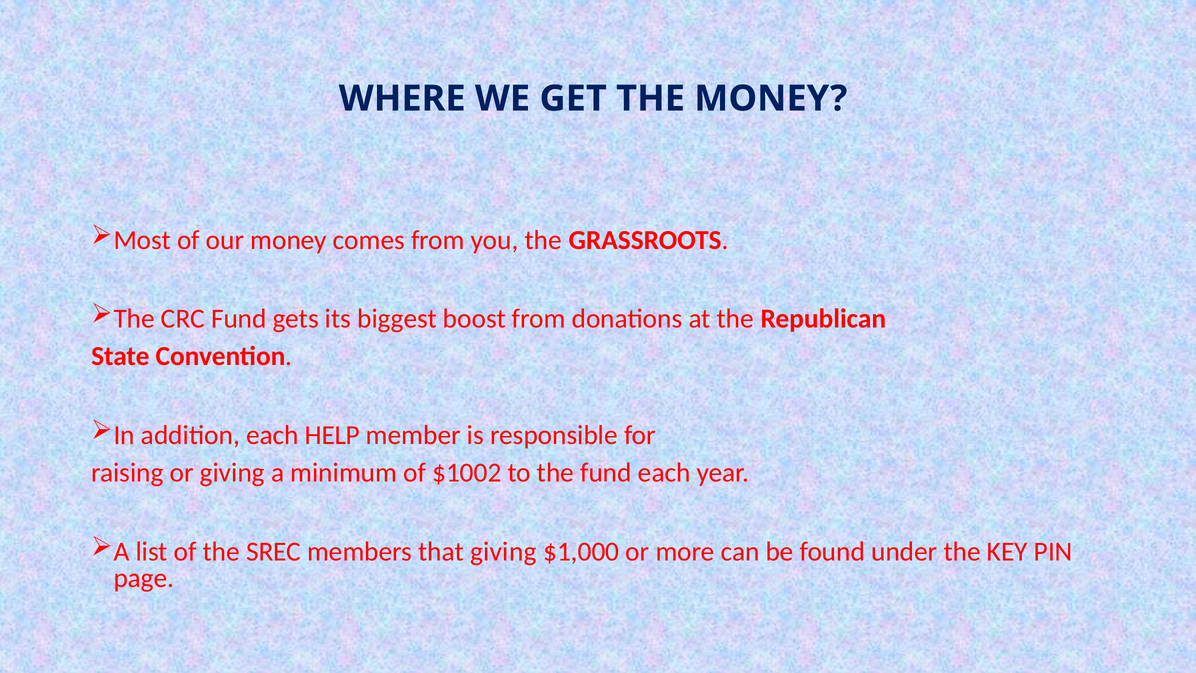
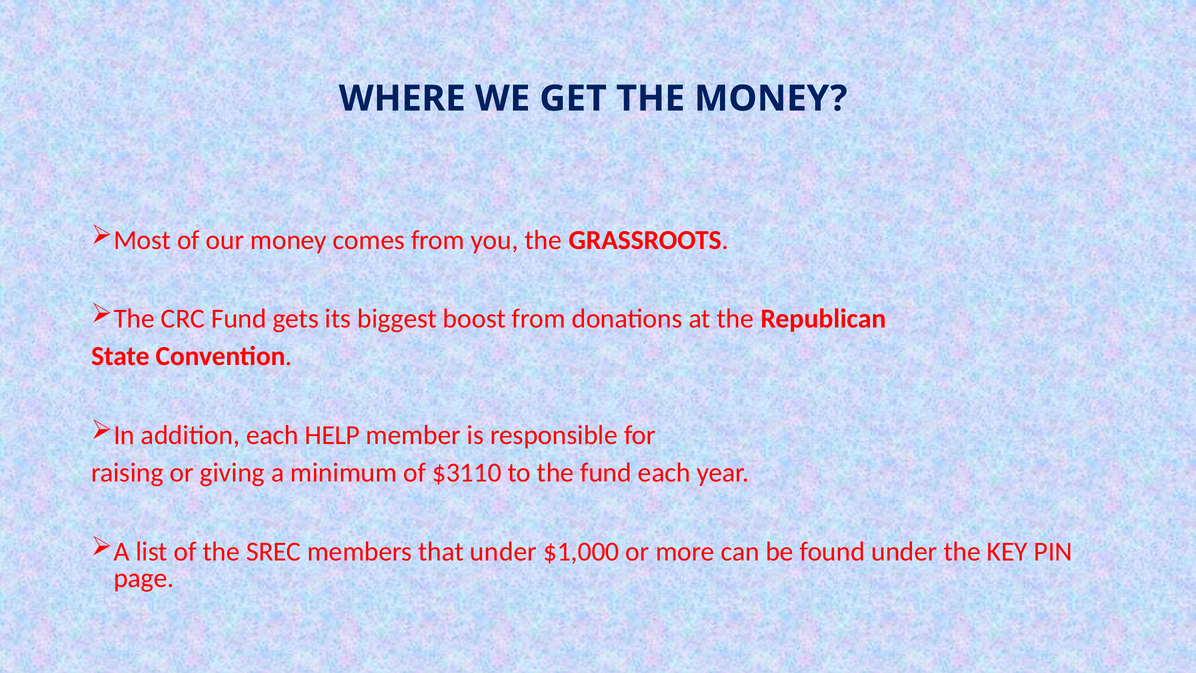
$1002: $1002 -> $3110
that giving: giving -> under
